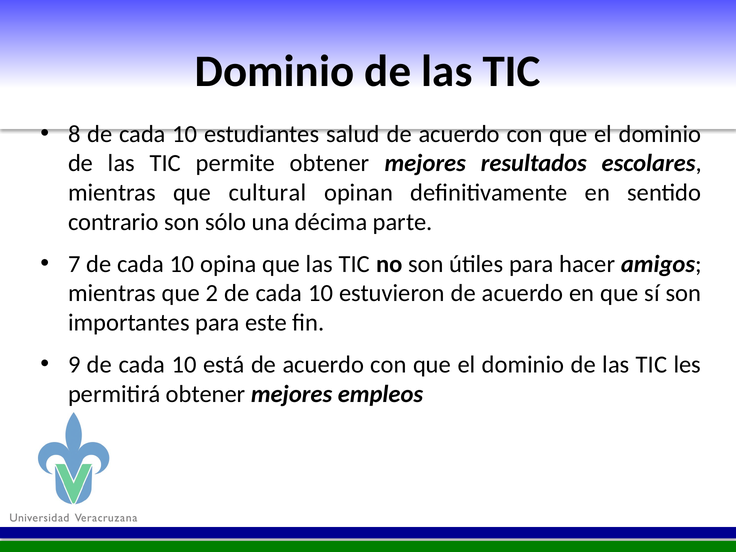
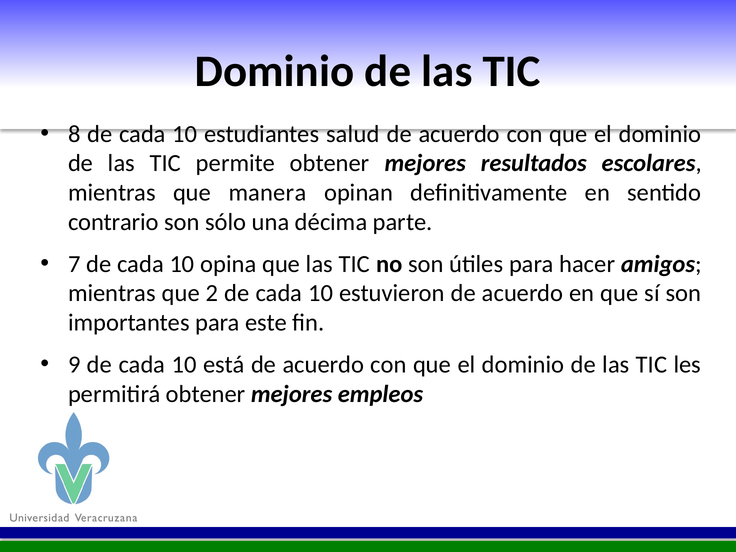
cultural: cultural -> manera
